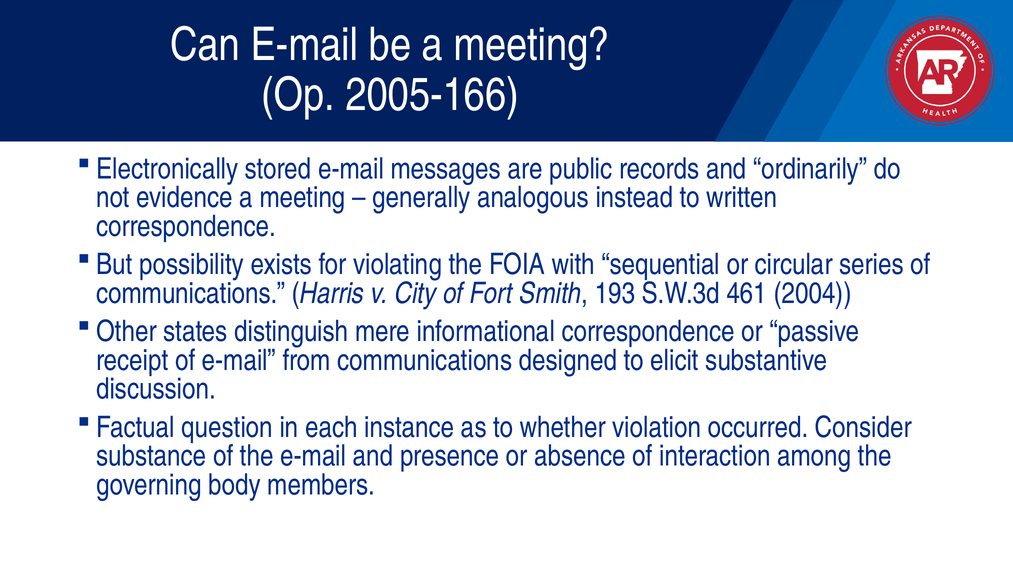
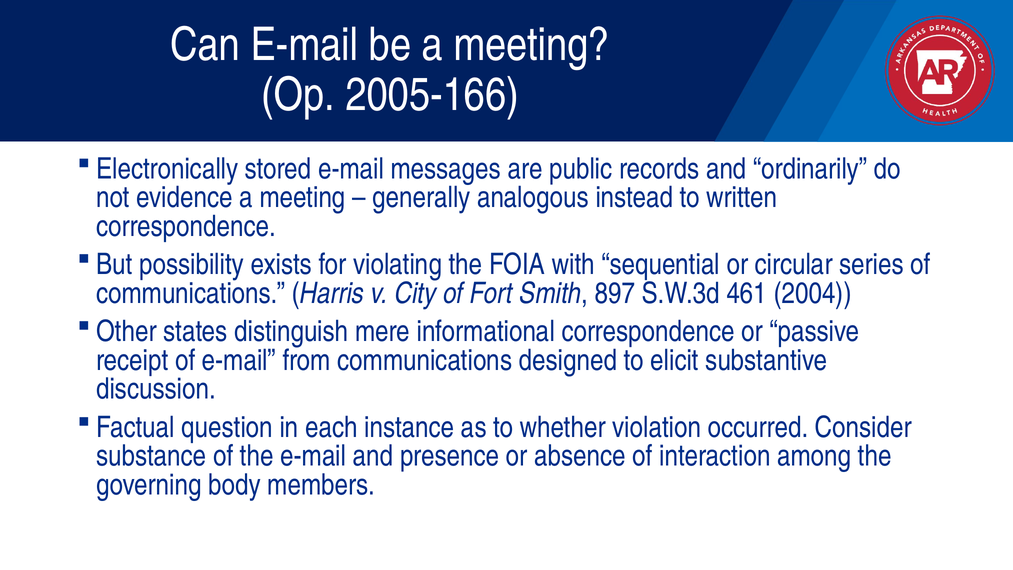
193: 193 -> 897
